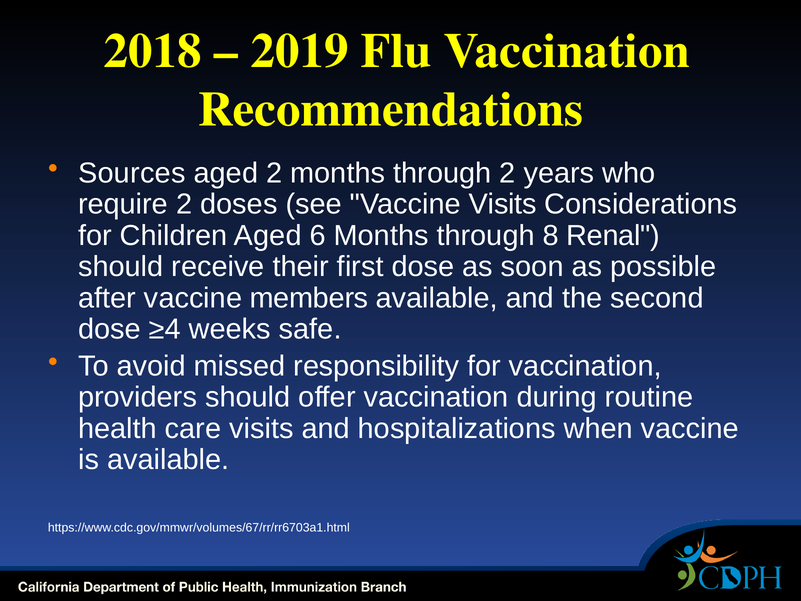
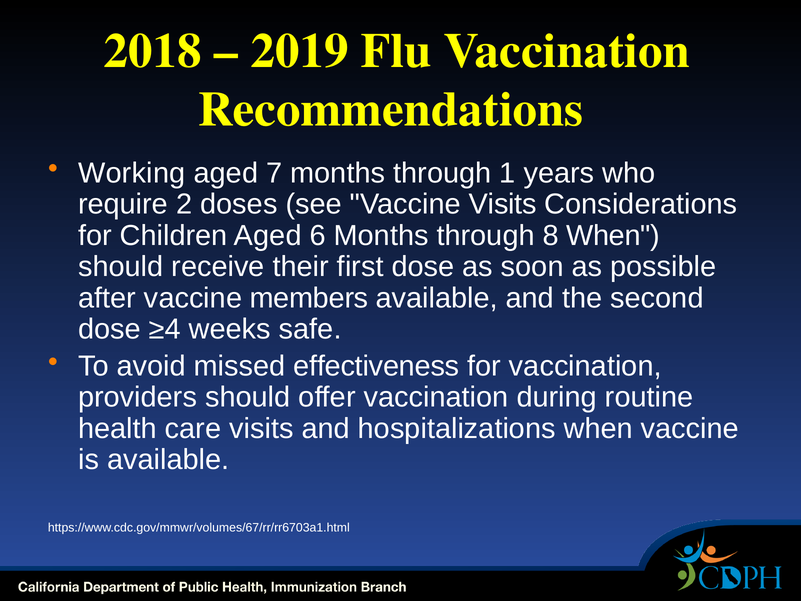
Sources: Sources -> Working
aged 2: 2 -> 7
through 2: 2 -> 1
8 Renal: Renal -> When
responsibility: responsibility -> effectiveness
